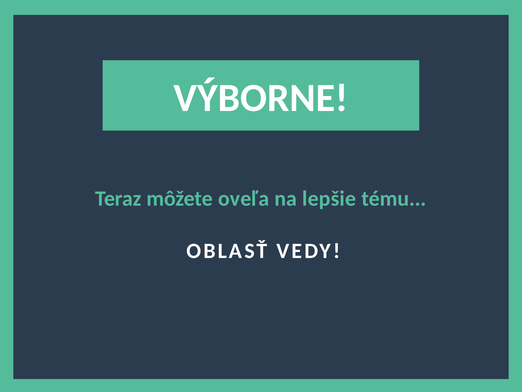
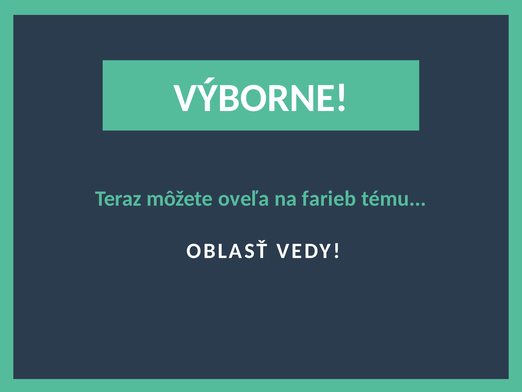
lepšie: lepšie -> farieb
